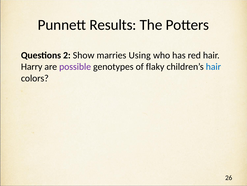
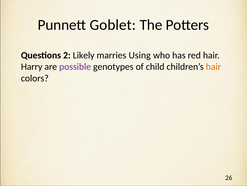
Results: Results -> Goblet
Show: Show -> Likely
flaky: flaky -> child
hair at (213, 67) colour: blue -> orange
